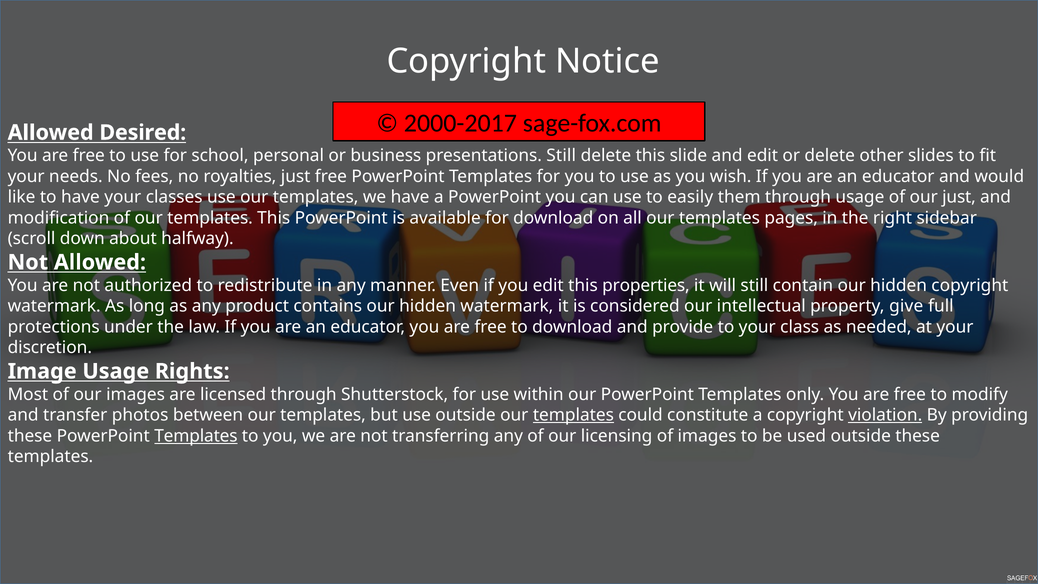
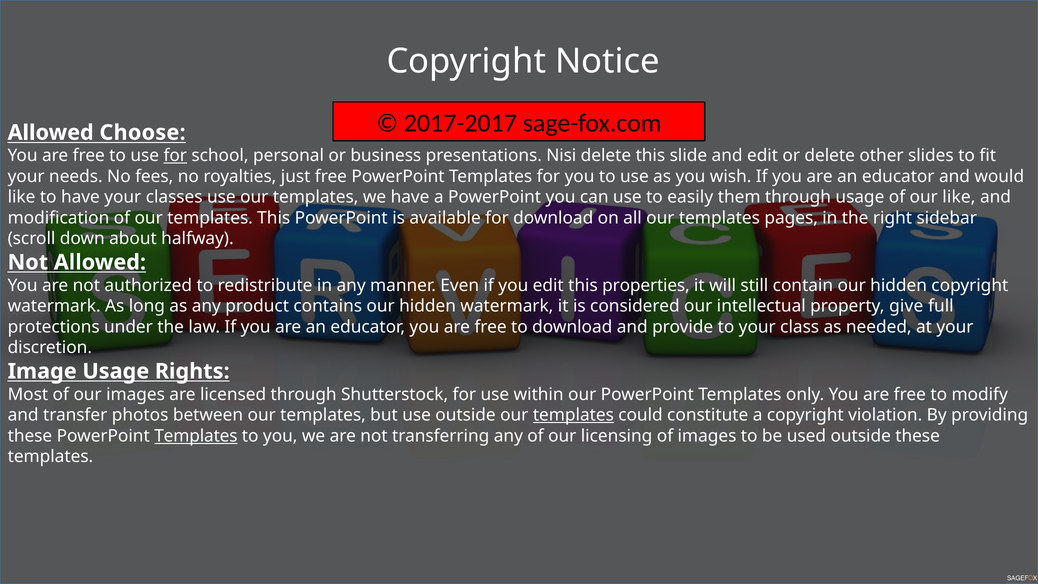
2000-2017: 2000-2017 -> 2017-2017
Desired: Desired -> Choose
for at (175, 156) underline: none -> present
presentations Still: Still -> Nisi
our just: just -> like
violation underline: present -> none
